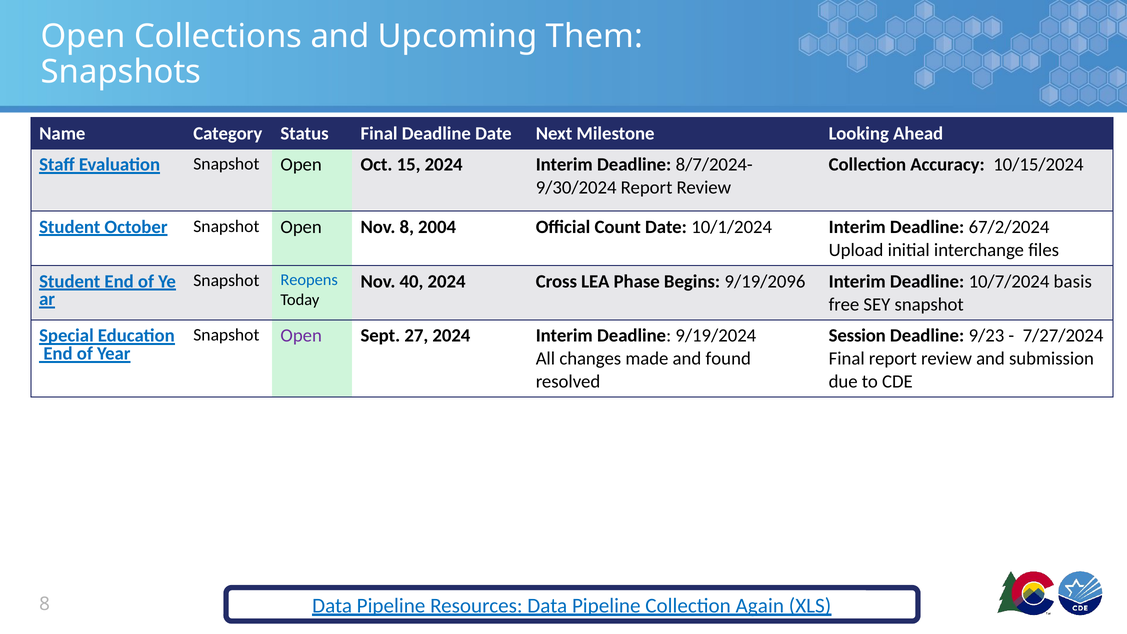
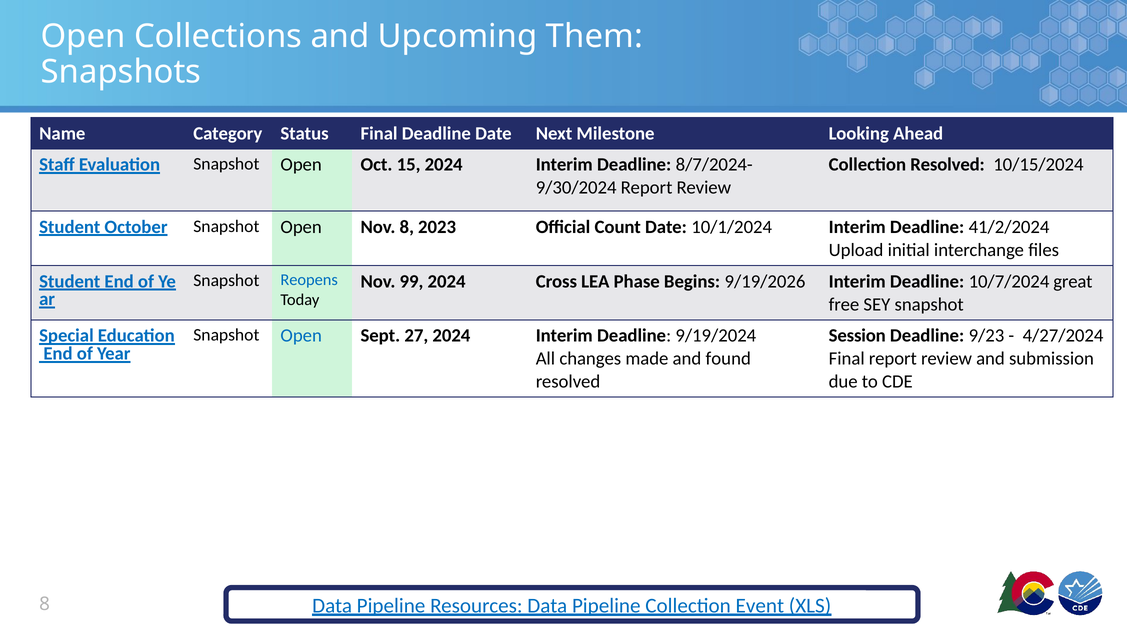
Collection Accuracy: Accuracy -> Resolved
2004: 2004 -> 2023
67/2/2024: 67/2/2024 -> 41/2/2024
40: 40 -> 99
9/19/2096: 9/19/2096 -> 9/19/2026
basis: basis -> great
Open at (301, 336) colour: purple -> blue
7/27/2024: 7/27/2024 -> 4/27/2024
Again: Again -> Event
